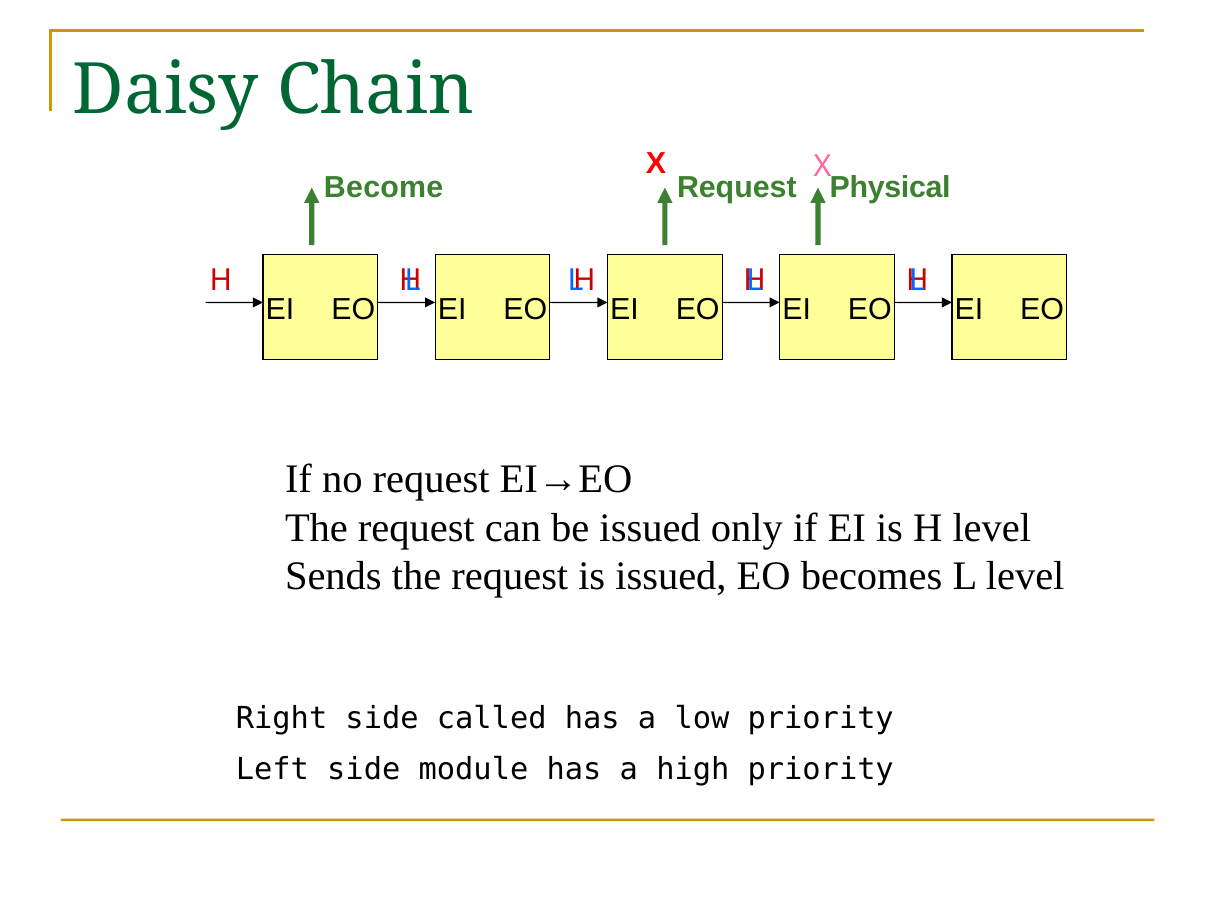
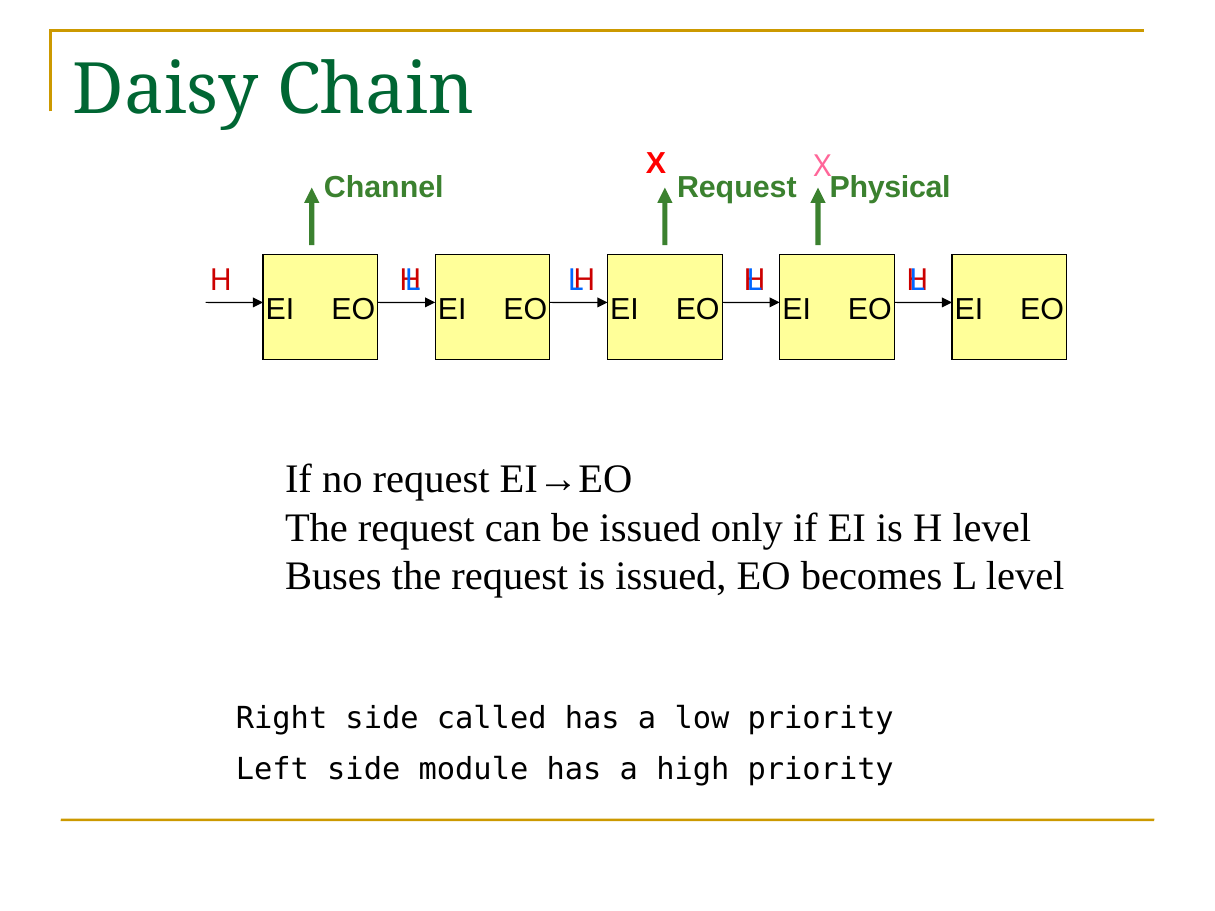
Become: Become -> Channel
Sends: Sends -> Buses
